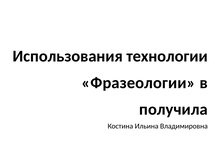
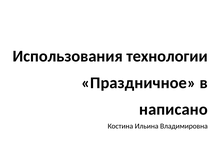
Фразеологии: Фразеологии -> Праздничное
получила: получила -> написано
